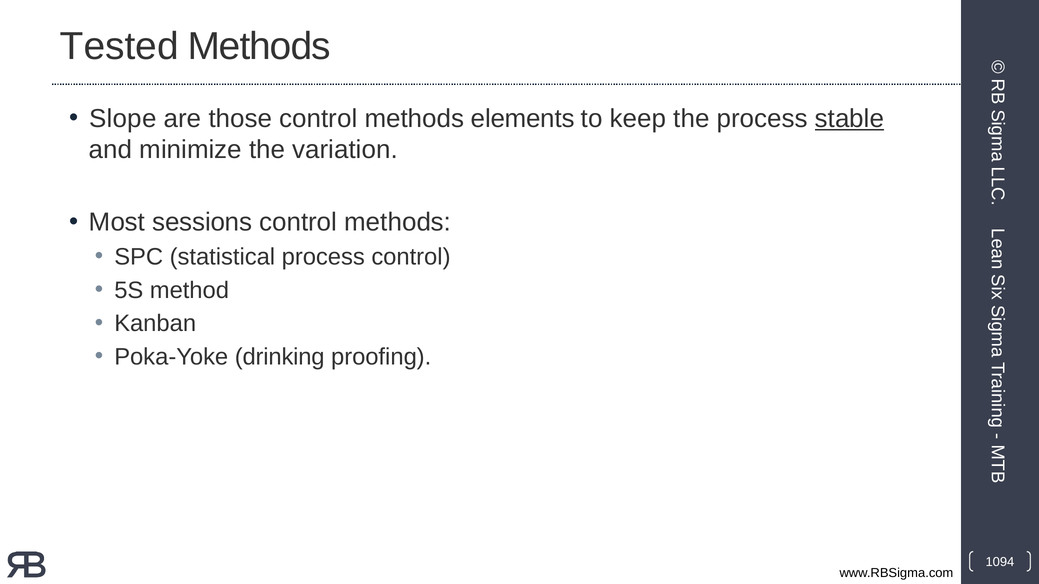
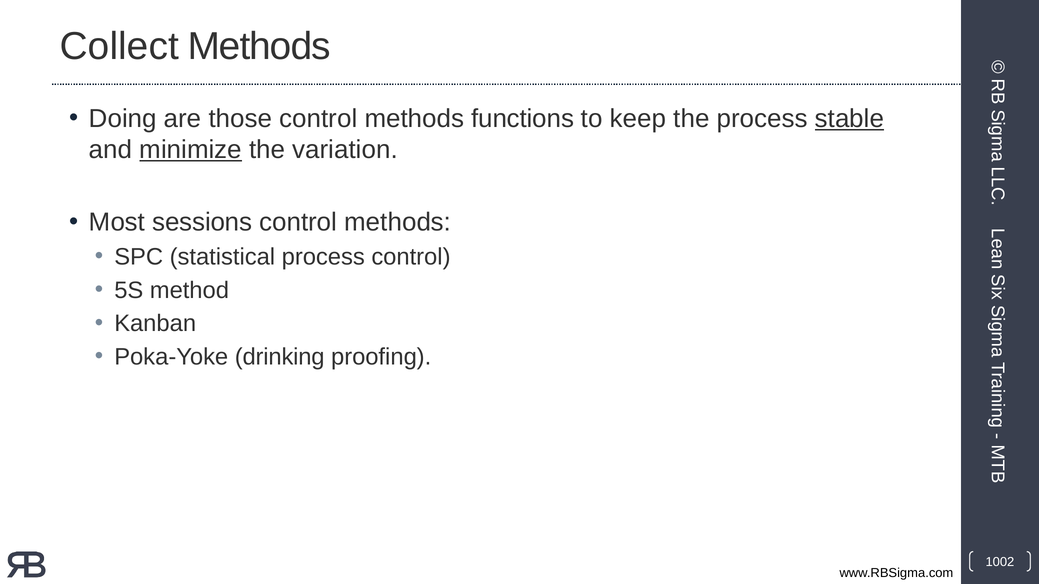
Tested: Tested -> Collect
Slope: Slope -> Doing
elements: elements -> functions
minimize underline: none -> present
1094: 1094 -> 1002
